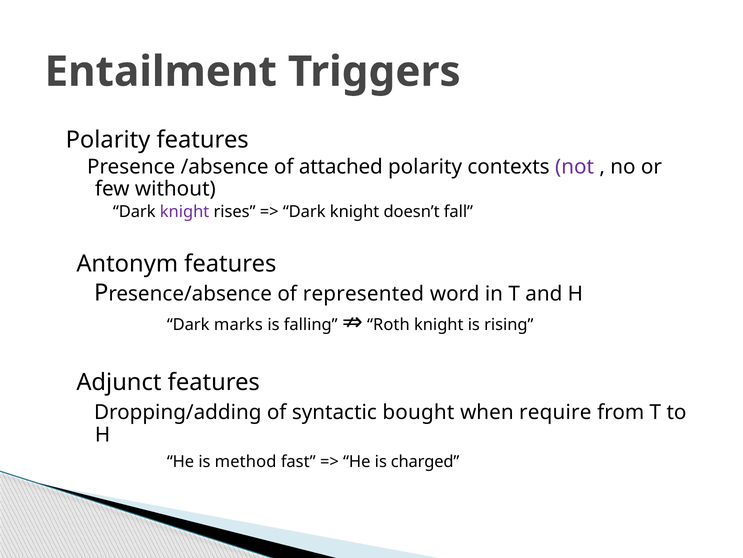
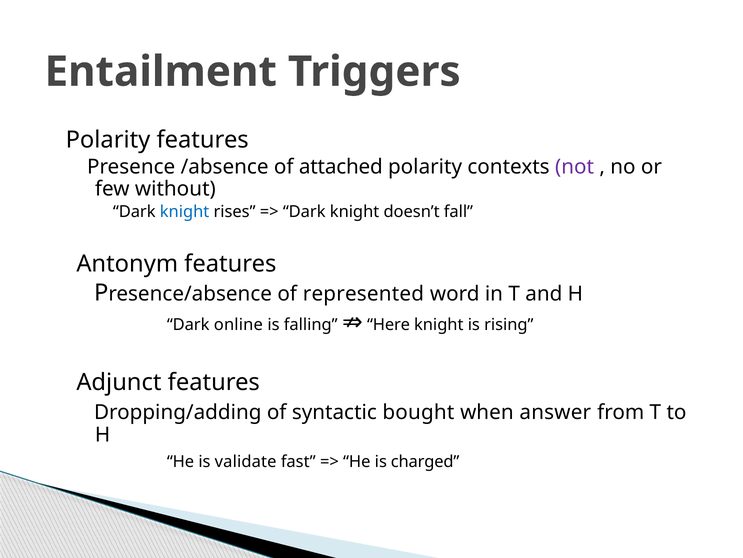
knight at (185, 211) colour: purple -> blue
marks: marks -> online
Roth: Roth -> Here
require: require -> answer
method: method -> validate
